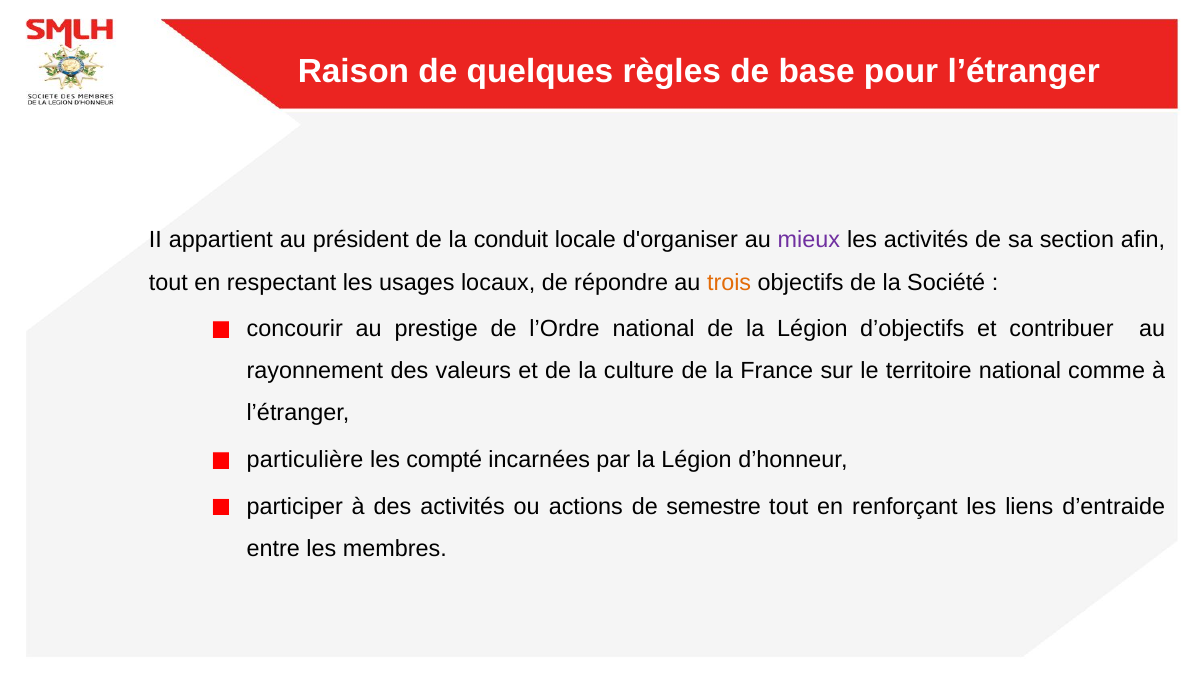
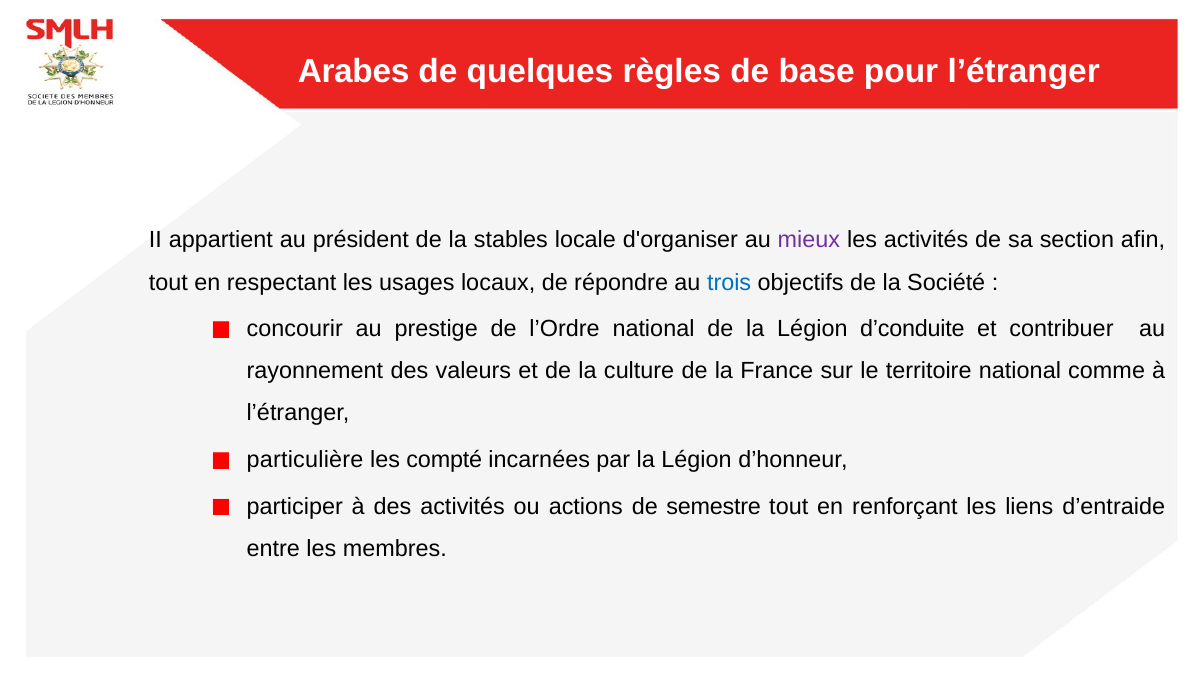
Raison: Raison -> Arabes
conduit: conduit -> stables
trois colour: orange -> blue
d’objectifs: d’objectifs -> d’conduite
